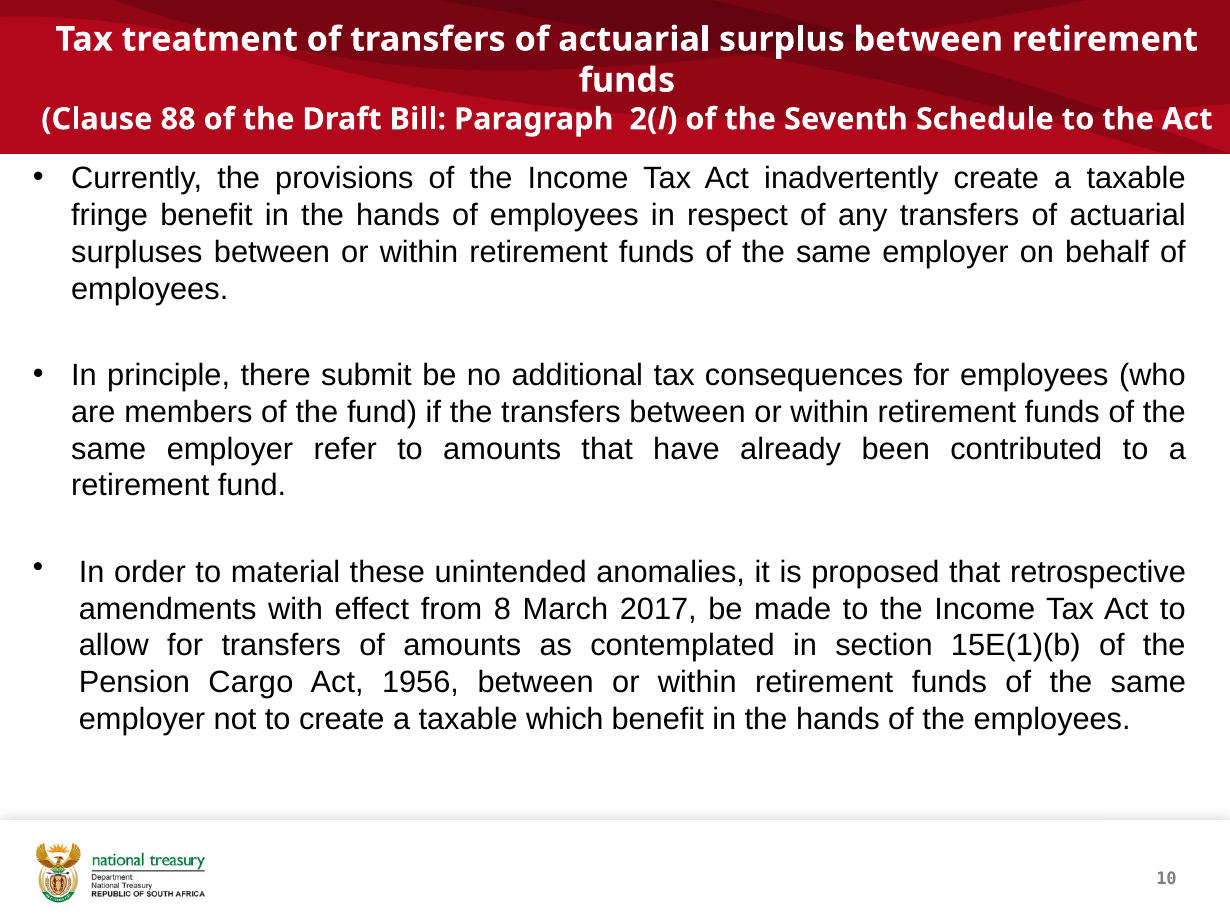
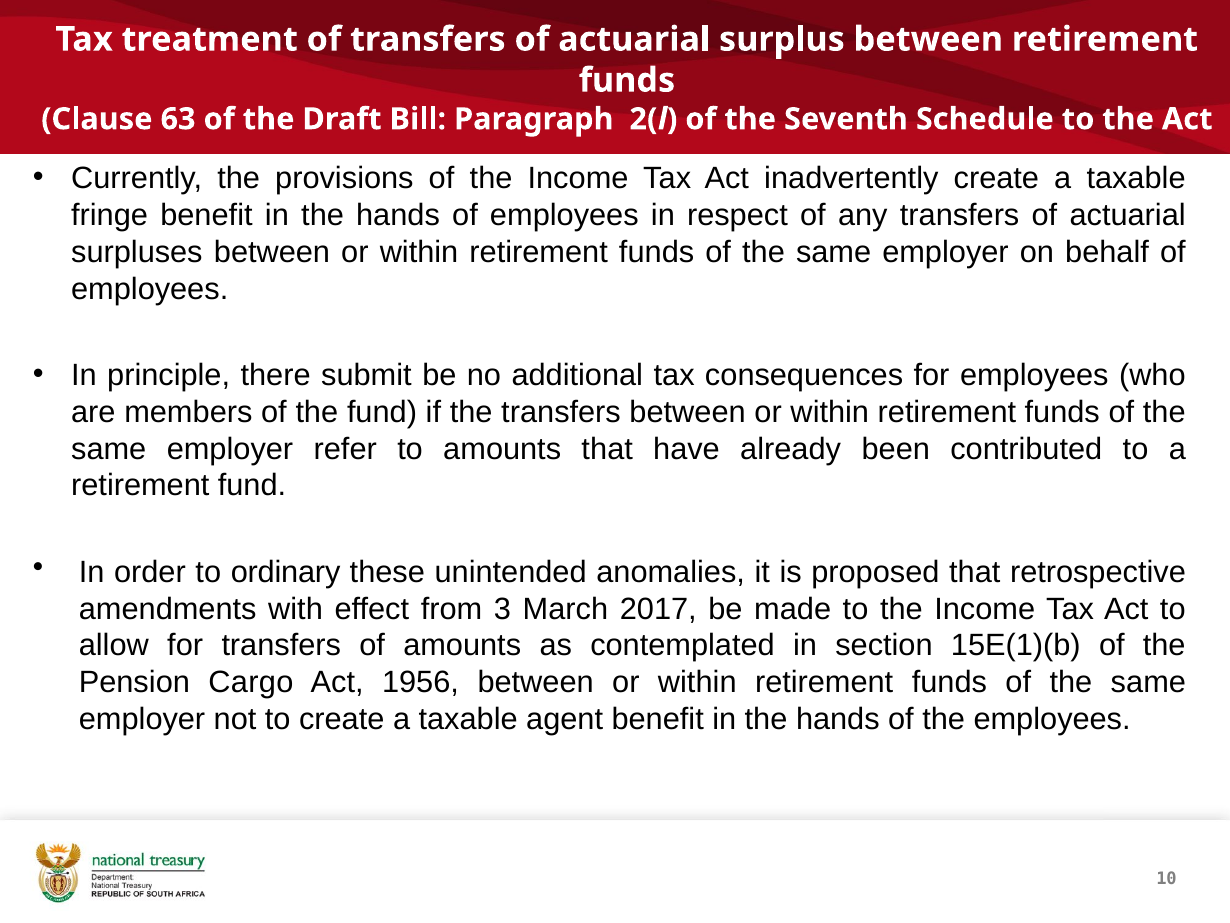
88: 88 -> 63
material: material -> ordinary
8: 8 -> 3
which: which -> agent
